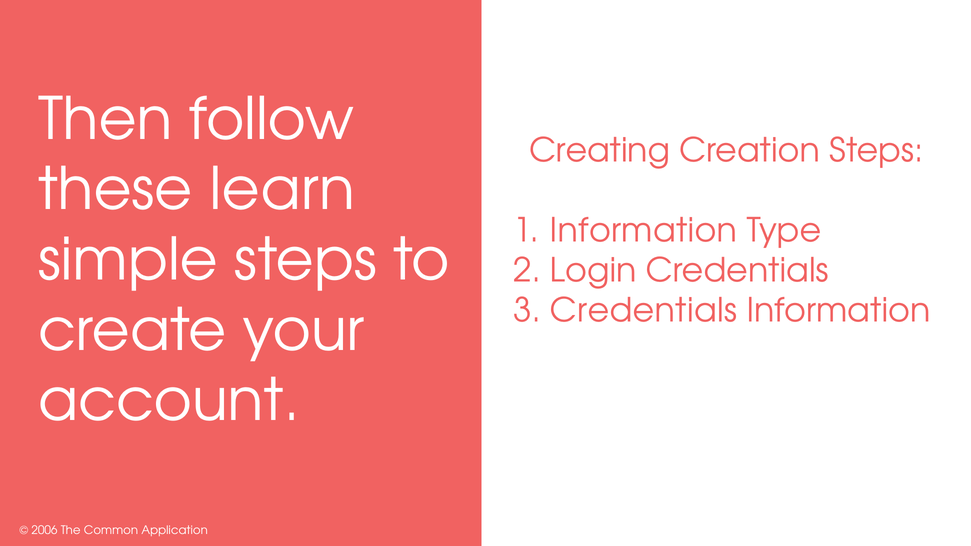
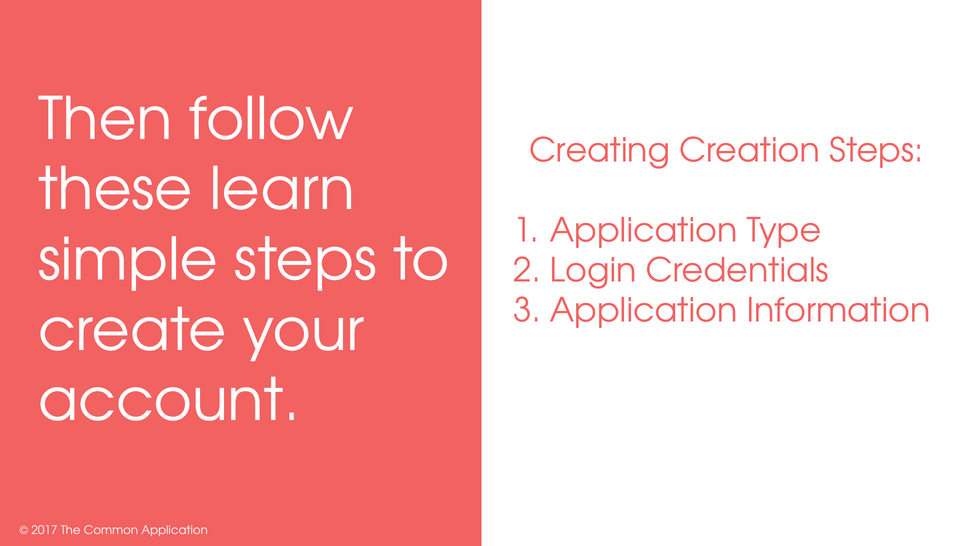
Information at (643, 231): Information -> Application
Credentials at (643, 311): Credentials -> Application
2006: 2006 -> 2017
